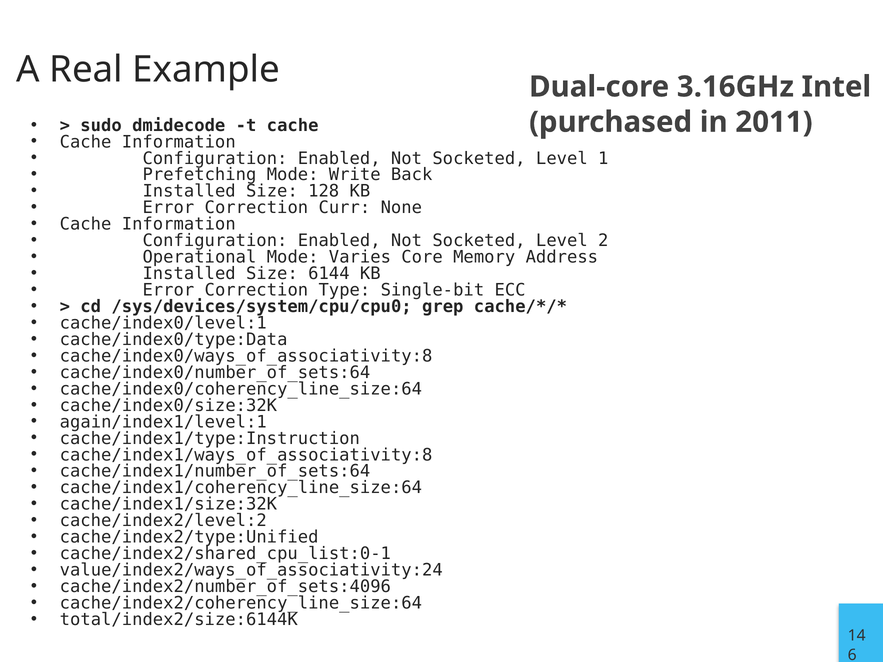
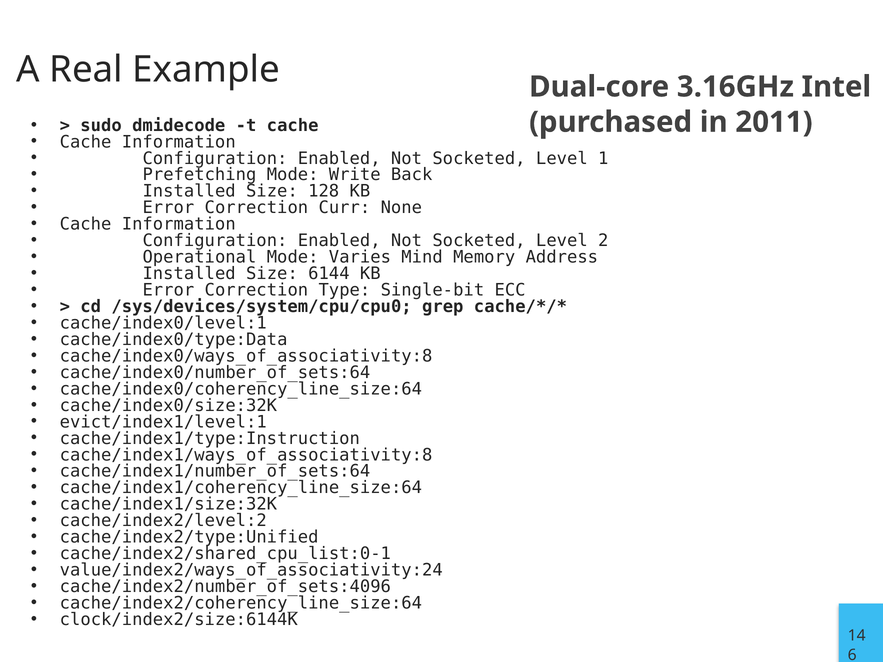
Core: Core -> Mind
again/index1/level:1: again/index1/level:1 -> evict/index1/level:1
total/index2/size:6144K: total/index2/size:6144K -> clock/index2/size:6144K
